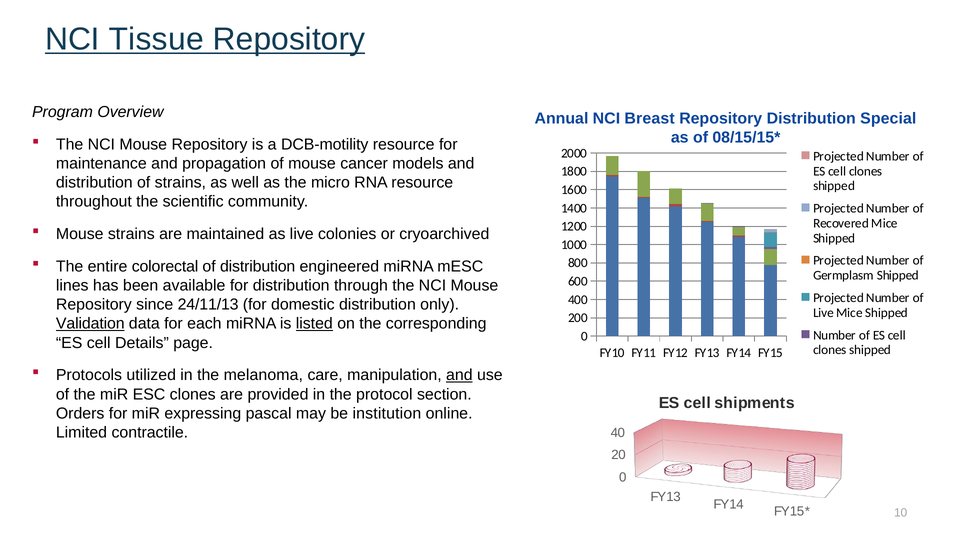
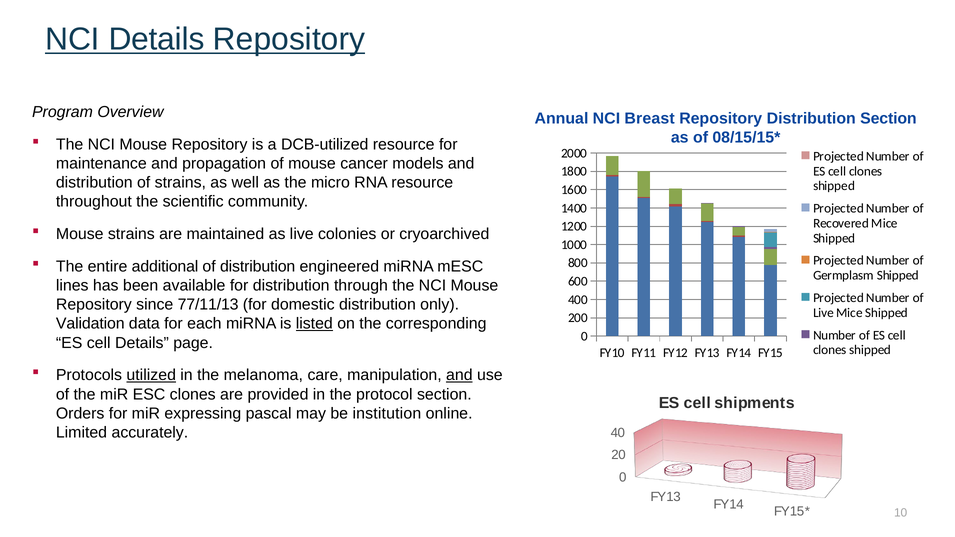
NCI Tissue: Tissue -> Details
Distribution Special: Special -> Section
DCB-motility: DCB-motility -> DCB-utilized
colorectal: colorectal -> additional
24/11/13: 24/11/13 -> 77/11/13
Validation underline: present -> none
utilized underline: none -> present
contractile: contractile -> accurately
